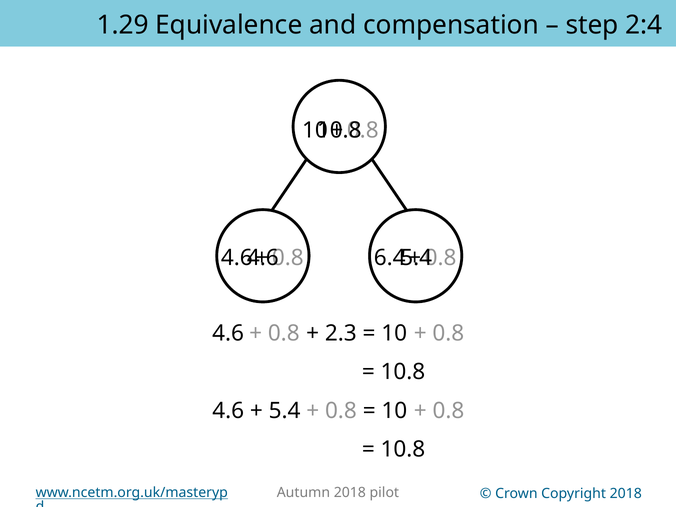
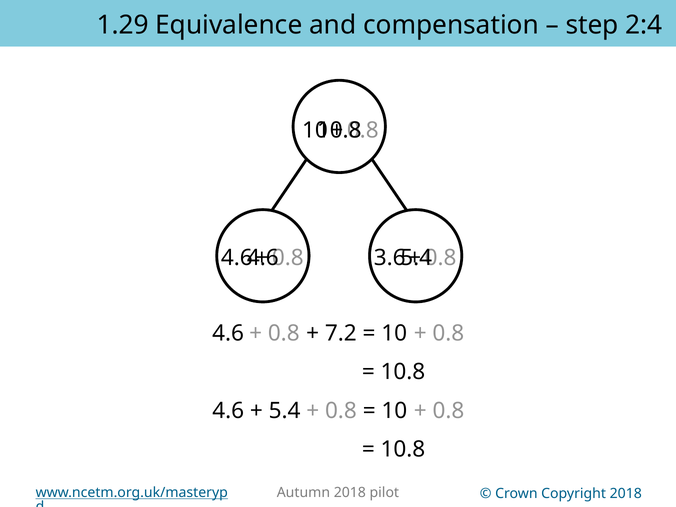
6.4: 6.4 -> 3.6
2.3: 2.3 -> 7.2
